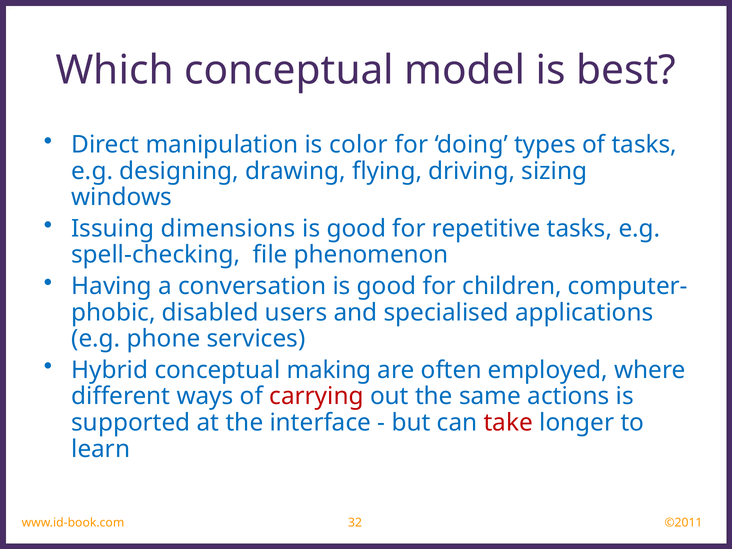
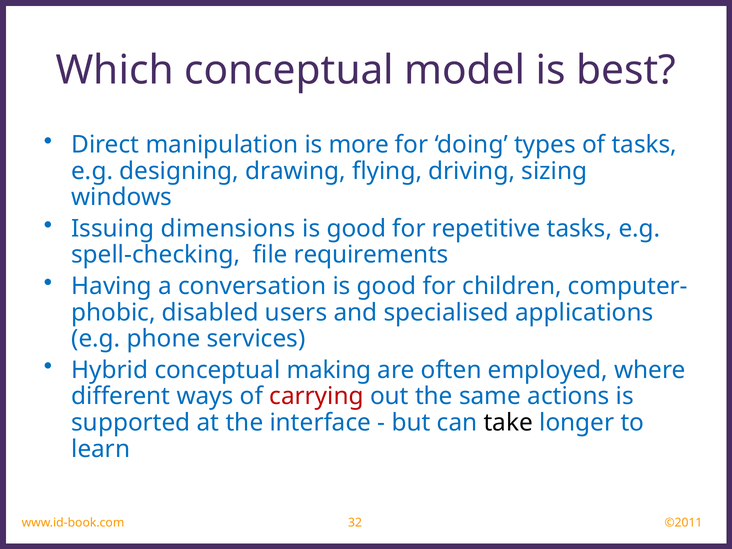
color: color -> more
phenomenon: phenomenon -> requirements
take colour: red -> black
